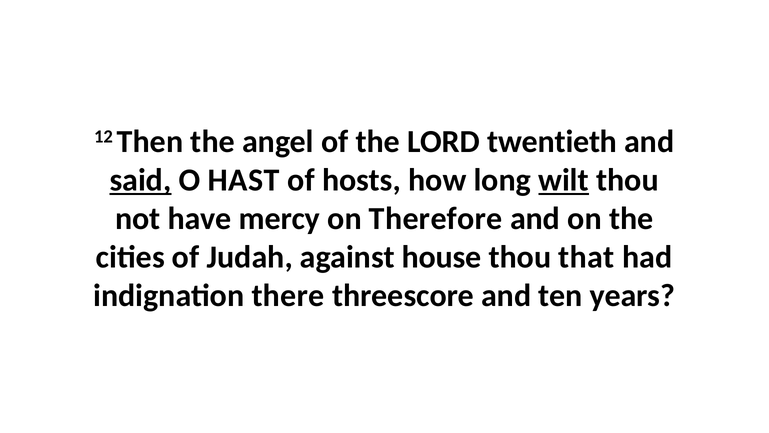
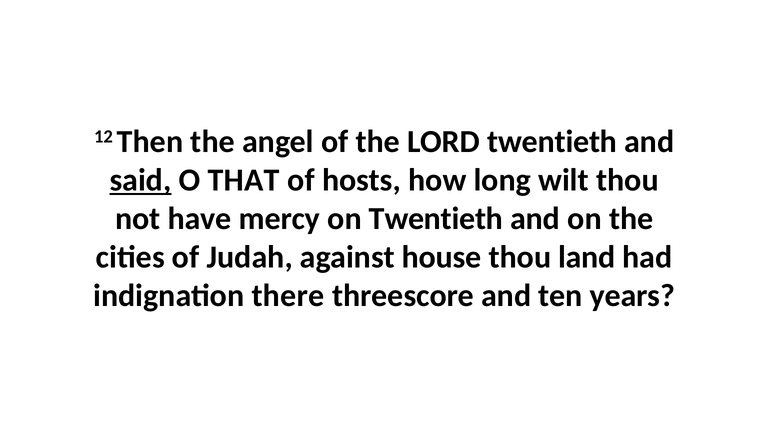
HAST: HAST -> THAT
wilt underline: present -> none
on Therefore: Therefore -> Twentieth
that: that -> land
